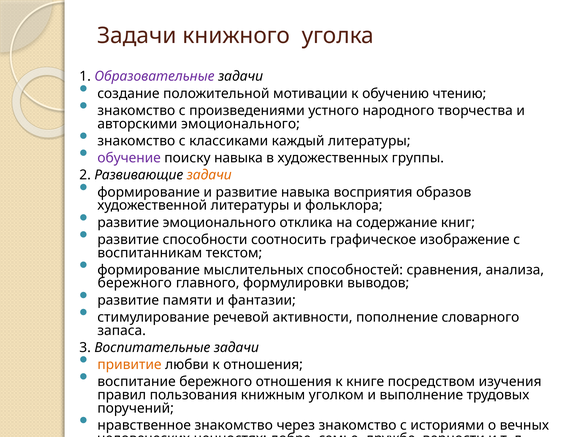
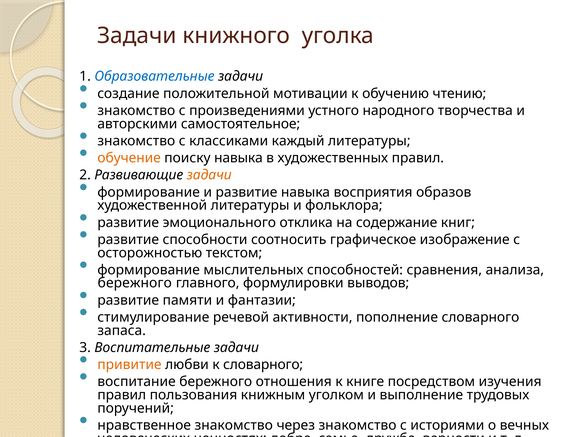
Образовательные colour: purple -> blue
авторскими эмоционального: эмоционального -> самостоятельное
обучение colour: purple -> orange
художественных группы: группы -> правил
воспитанникам: воспитанникам -> осторожностью
к отношения: отношения -> словарного
